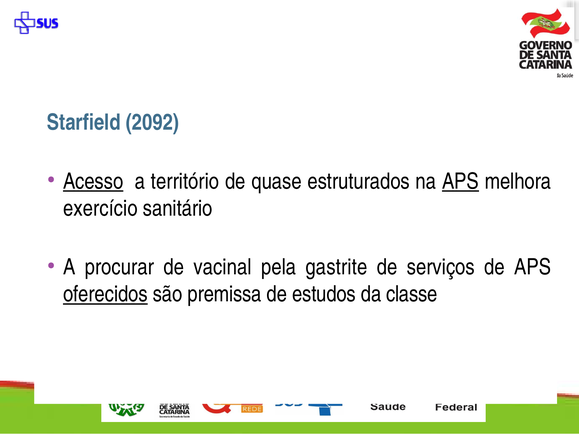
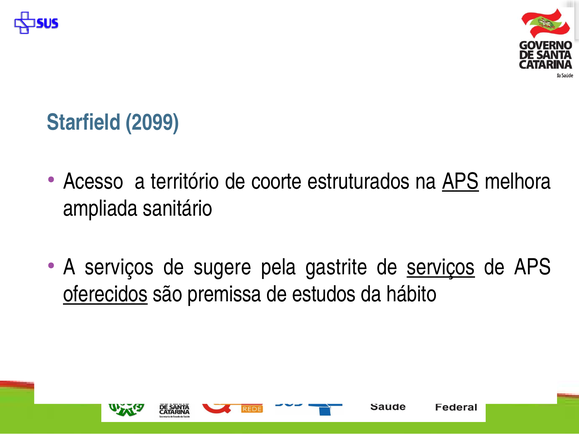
2092: 2092 -> 2099
Acesso underline: present -> none
quase: quase -> coorte
exercício: exercício -> ampliada
A procurar: procurar -> serviços
vacinal: vacinal -> sugere
serviços at (441, 267) underline: none -> present
classe: classe -> hábito
